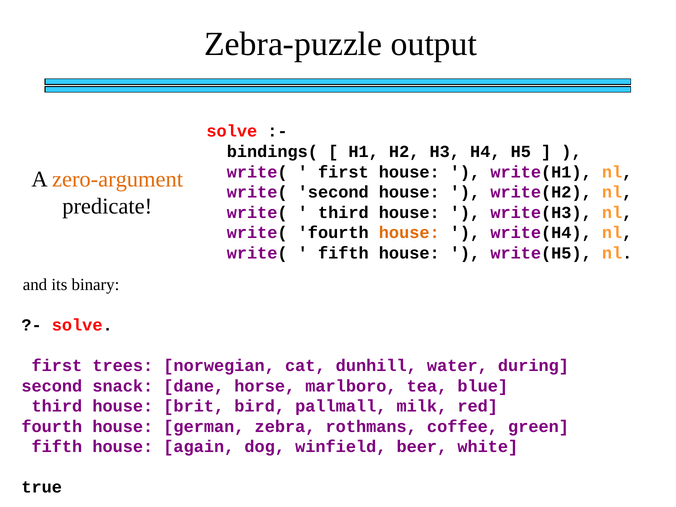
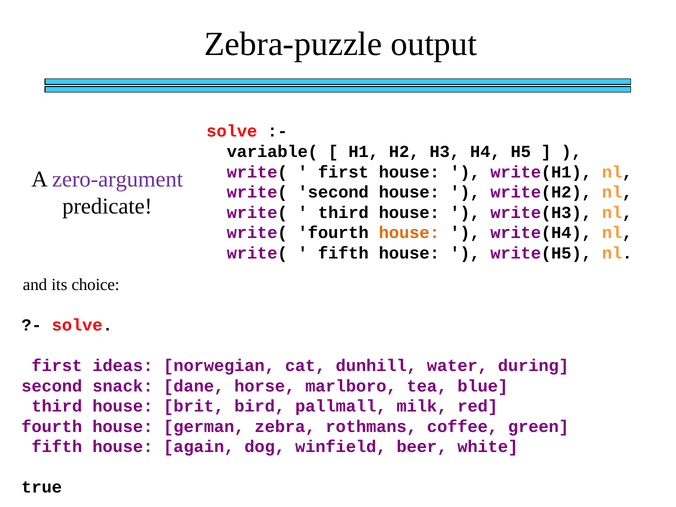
bindings(: bindings( -> variable(
zero-argument colour: orange -> purple
binary: binary -> choice
trees: trees -> ideas
